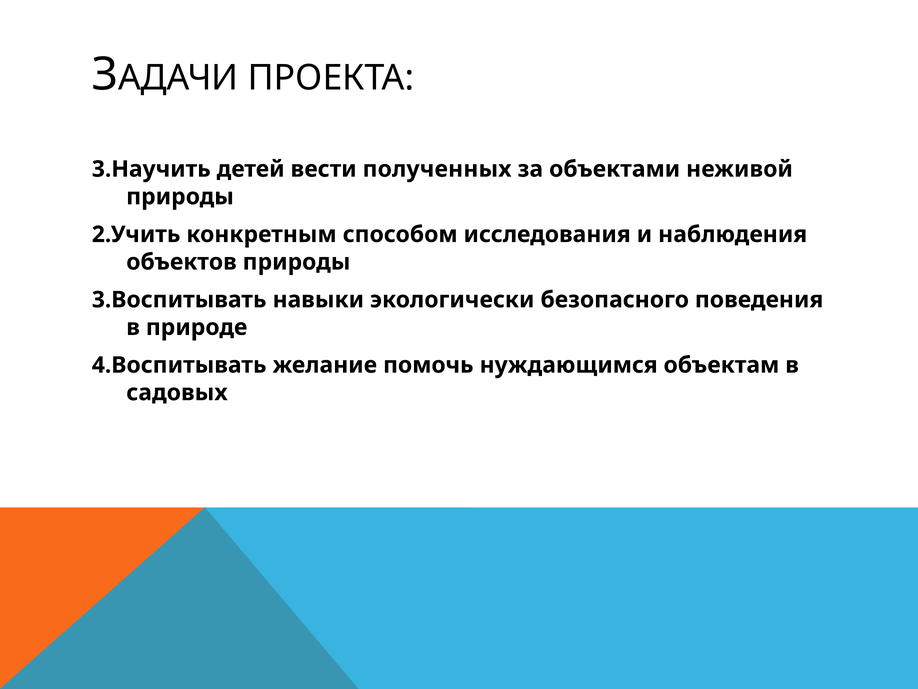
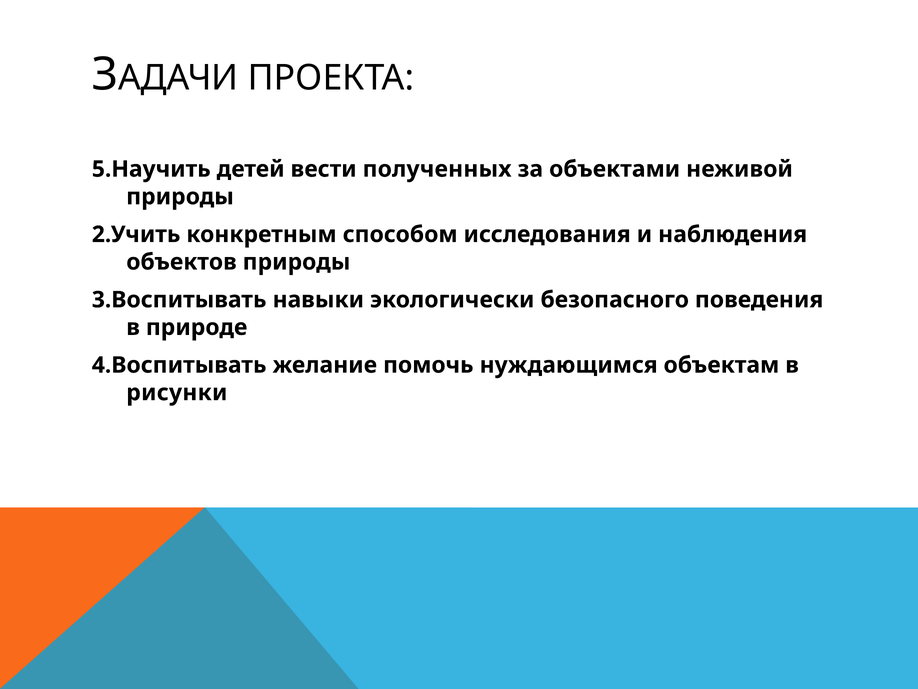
3.Научить: 3.Научить -> 5.Научить
садовых: садовых -> рисунки
